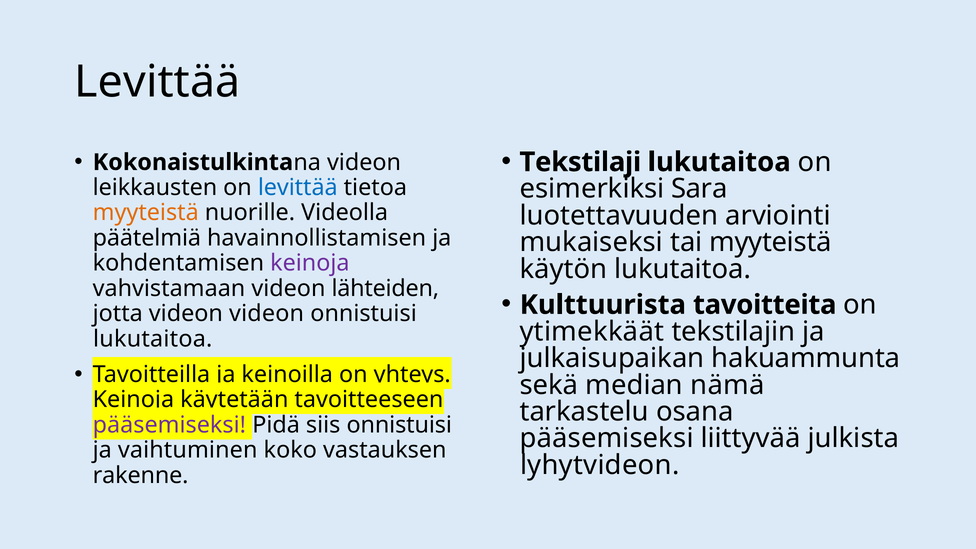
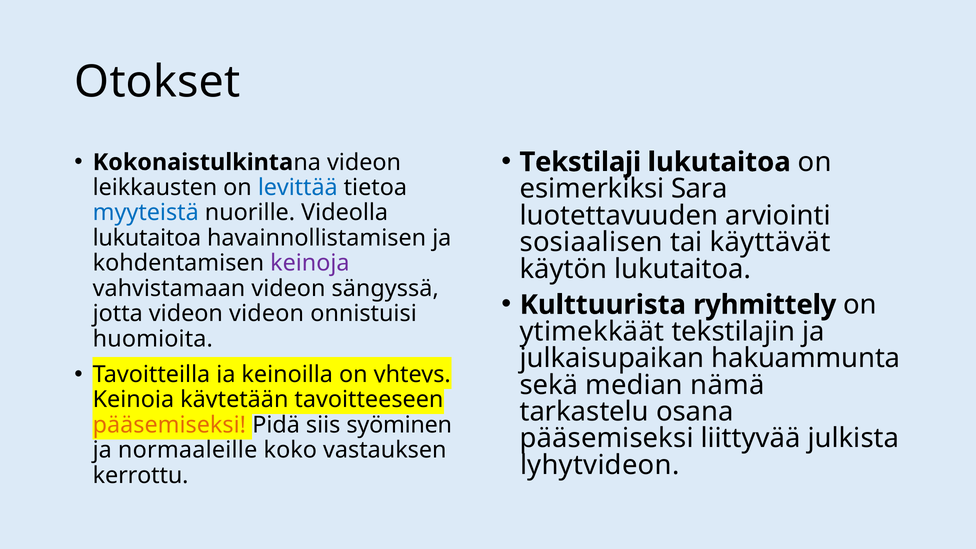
Levittää at (157, 82): Levittää -> Otokset
myyteistä at (146, 213) colour: orange -> blue
päätelmiä at (147, 238): päätelmiä -> lukutaitoa
mukaiseksi: mukaiseksi -> sosiaalisen
tai myyteistä: myyteistä -> käyttävät
lähteiden: lähteiden -> sängyssä
tavoitteita: tavoitteita -> ryhmittely
lukutaitoa at (153, 339): lukutaitoa -> huomioita
pääsemiseksi at (169, 425) colour: purple -> orange
siis onnistuisi: onnistuisi -> syöminen
vaihtuminen: vaihtuminen -> normaaleille
rakenne: rakenne -> kerrottu
